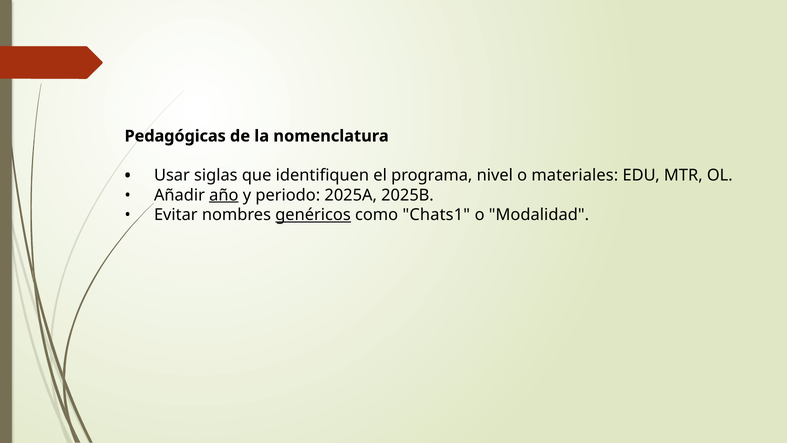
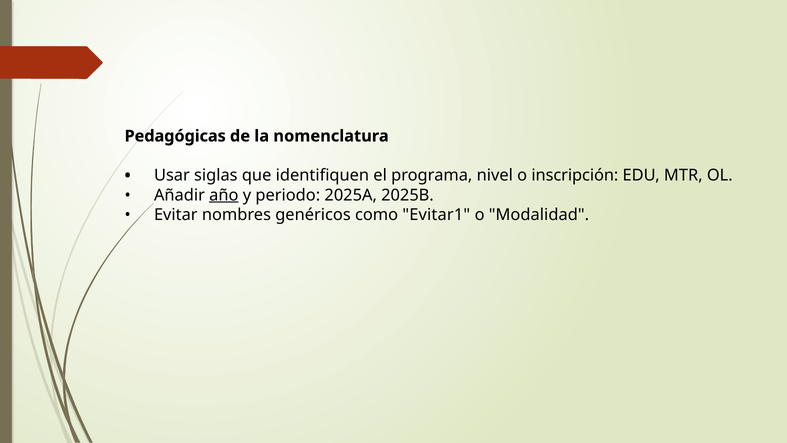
materiales: materiales -> inscripción
genéricos underline: present -> none
Chats1: Chats1 -> Evitar1
